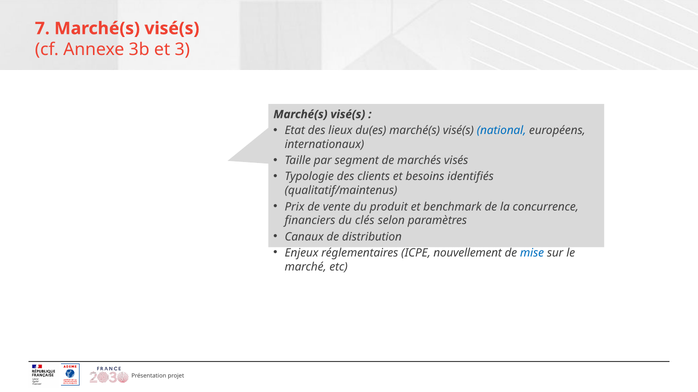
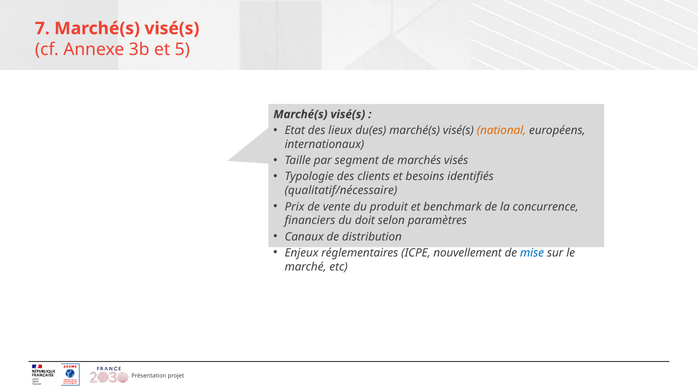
3: 3 -> 5
national colour: blue -> orange
qualitatif/maintenus: qualitatif/maintenus -> qualitatif/nécessaire
clés: clés -> doit
